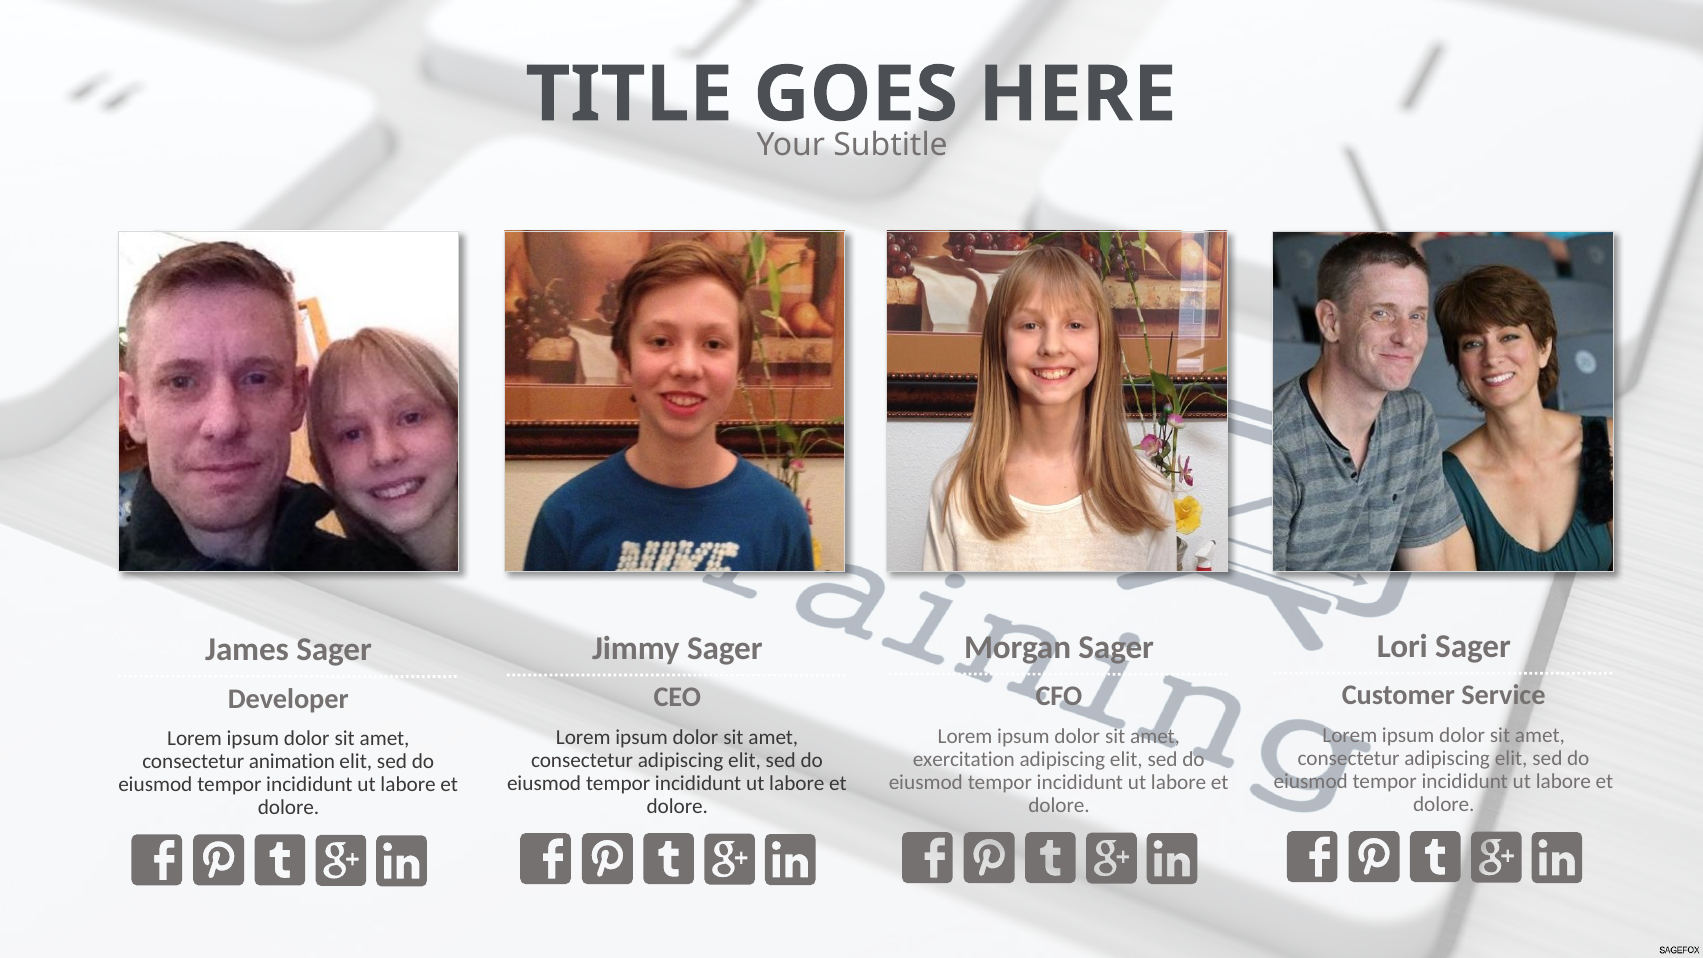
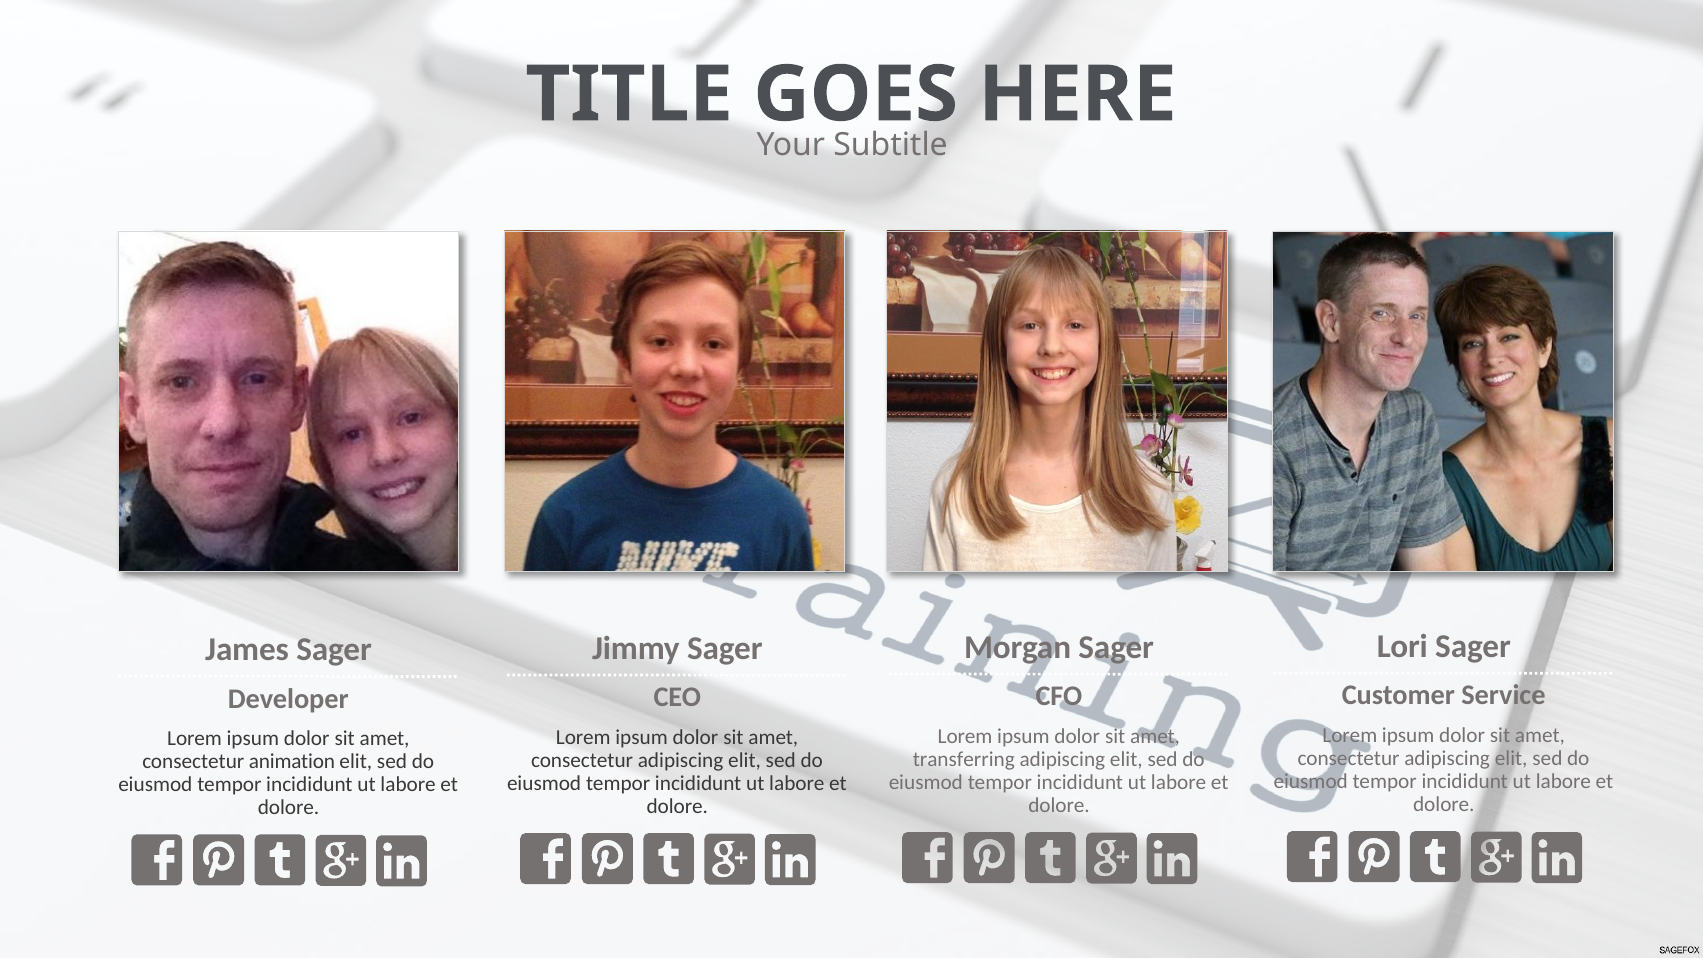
exercitation: exercitation -> transferring
